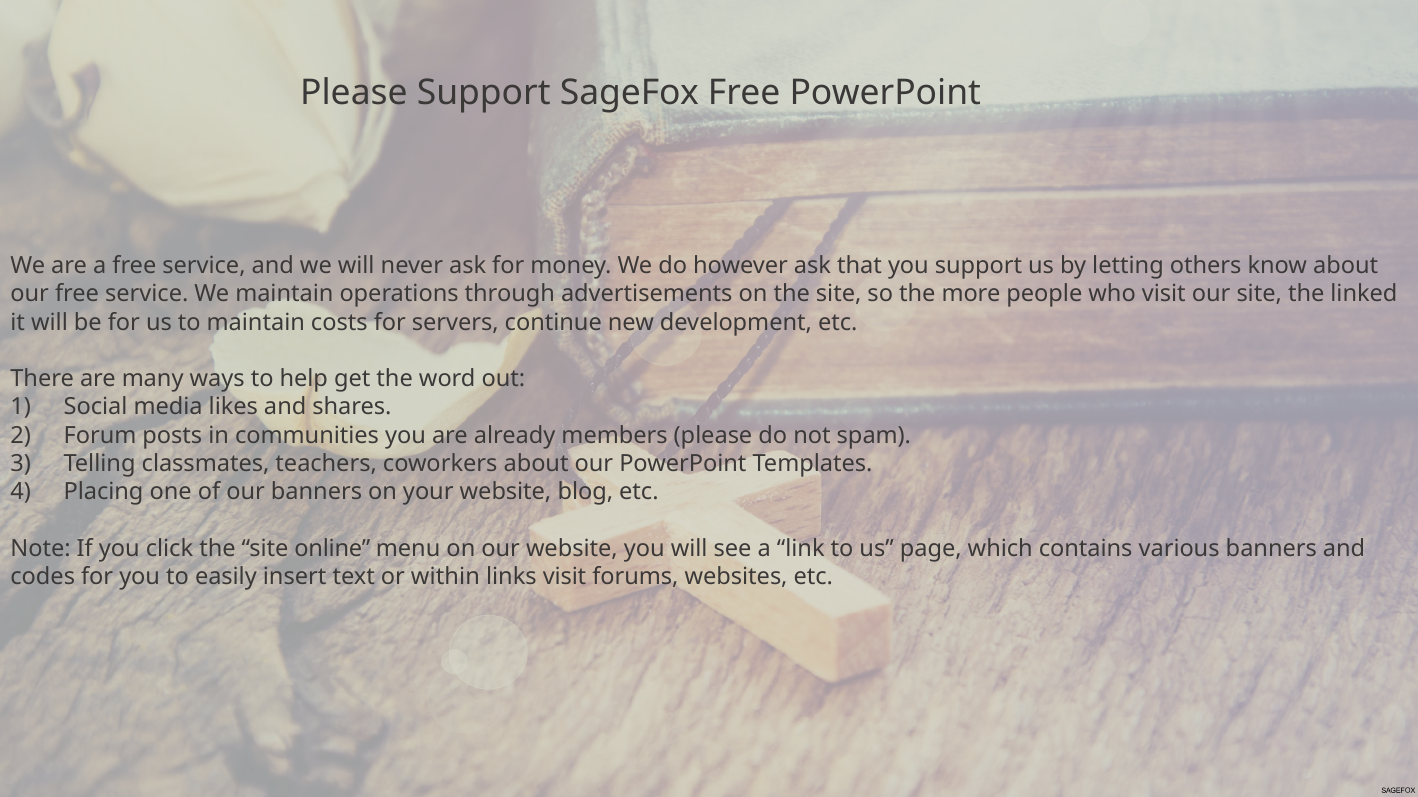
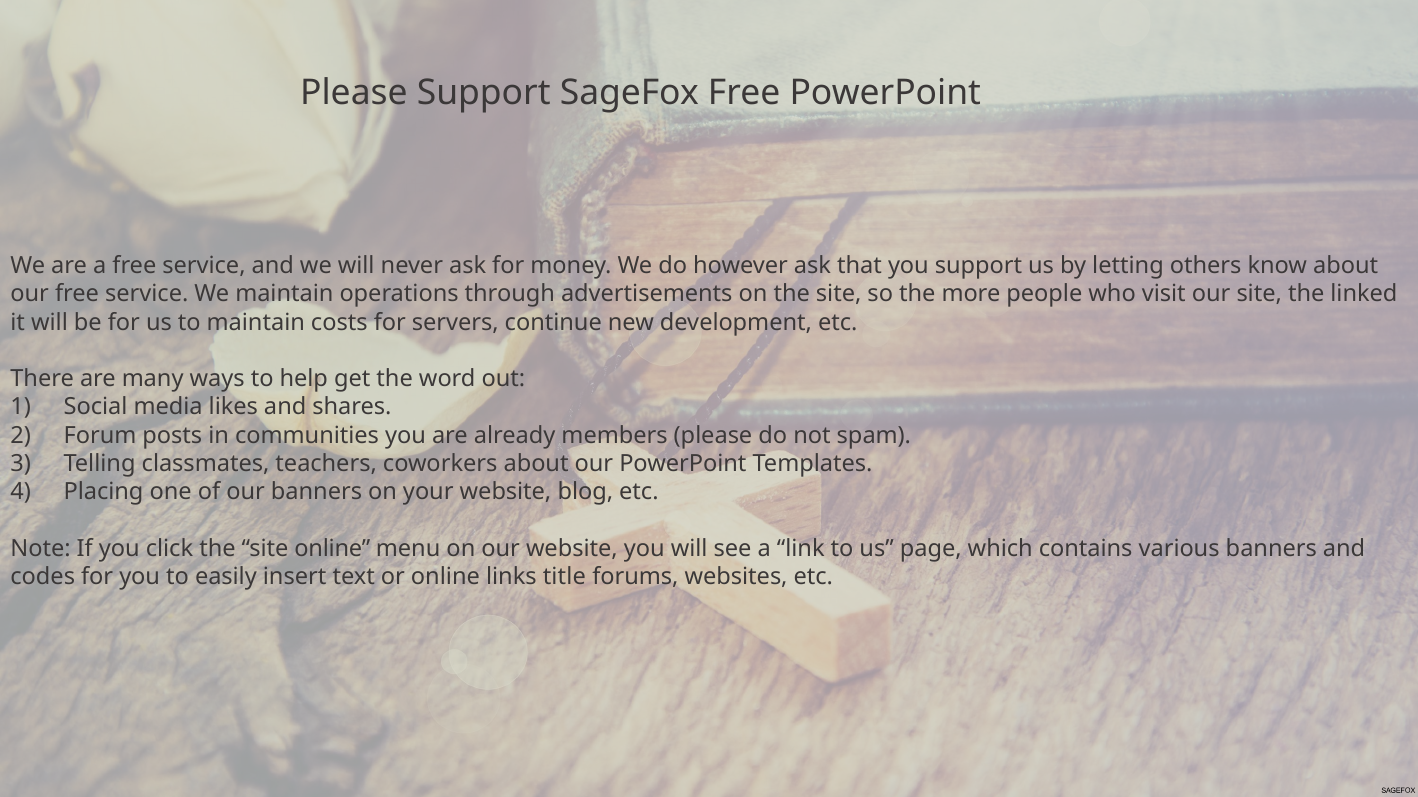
or within: within -> online
links visit: visit -> title
